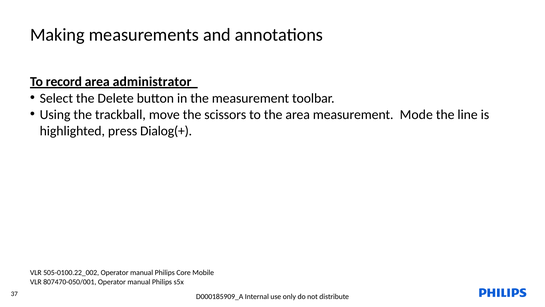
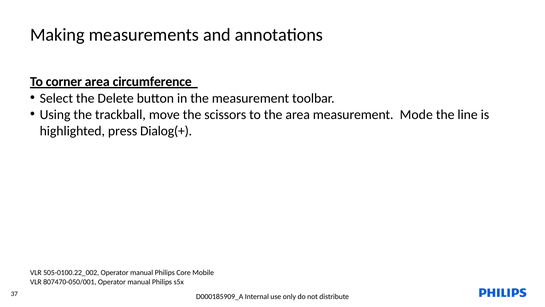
record: record -> corner
administrator: administrator -> circumference
